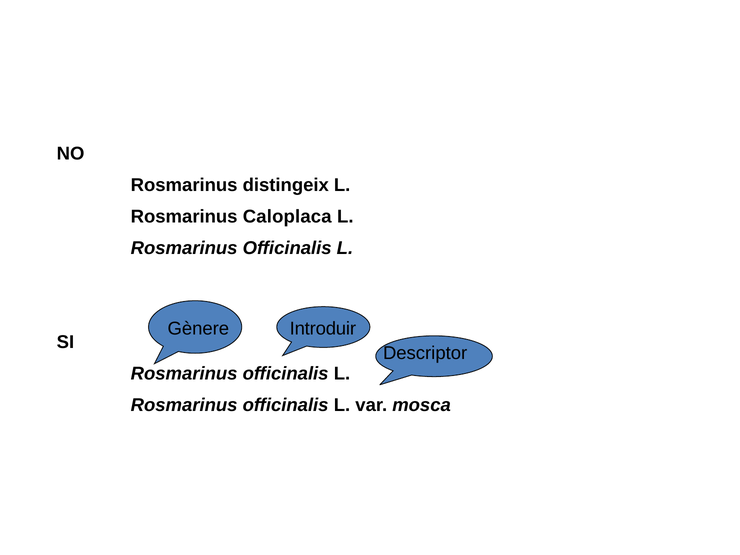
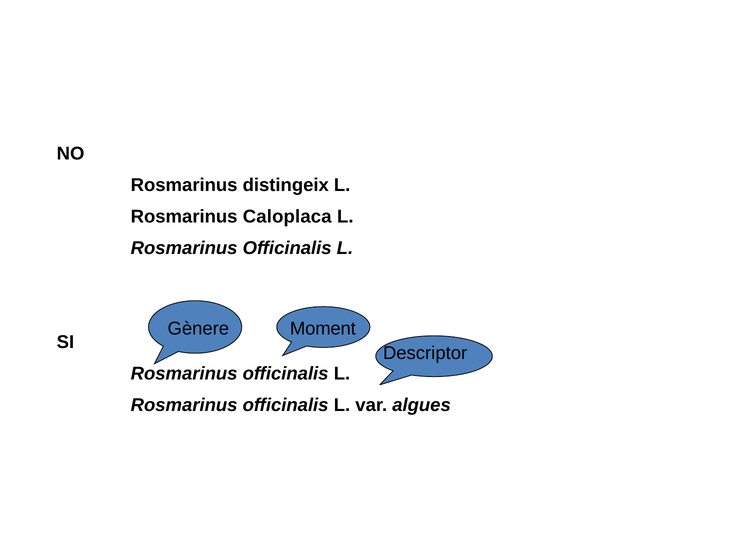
Introduir: Introduir -> Moment
mosca: mosca -> algues
